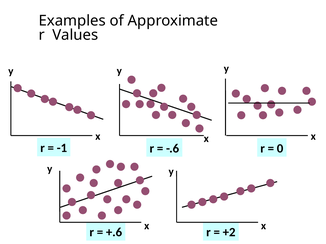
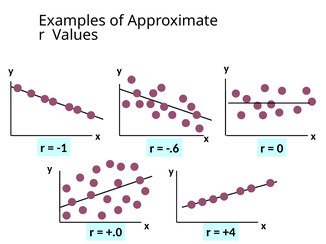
+.6: +.6 -> +.0
+2: +2 -> +4
